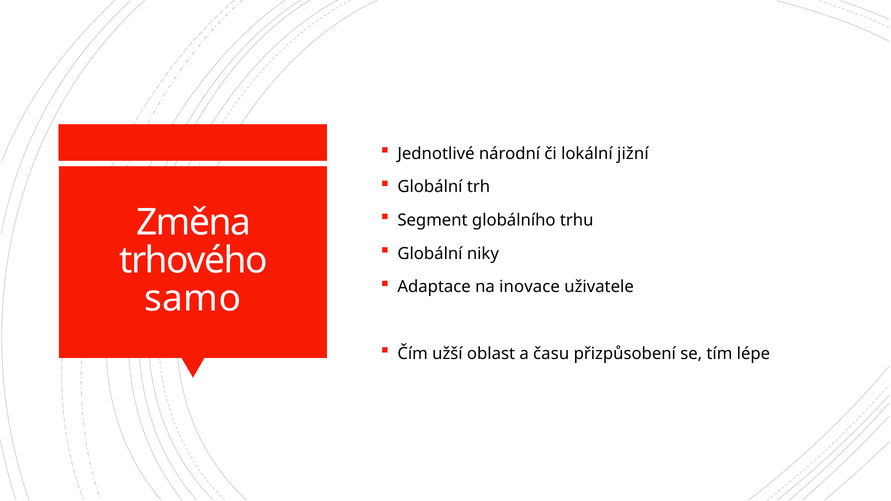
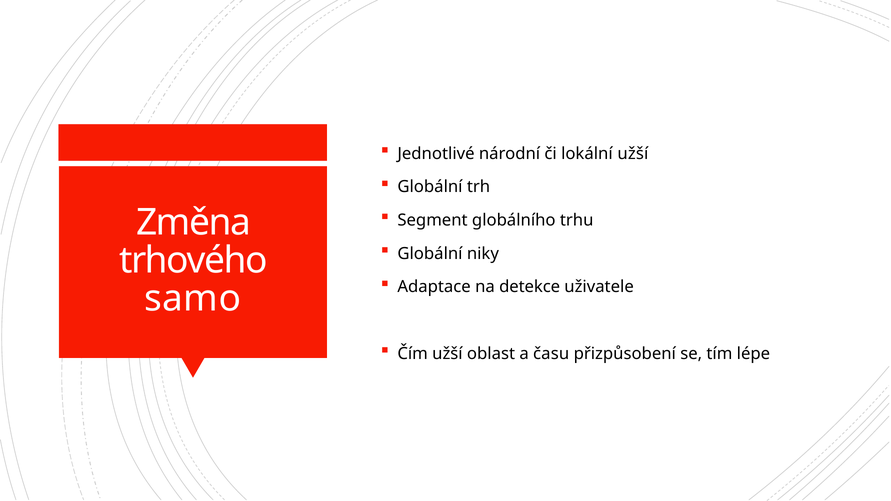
lokální jižní: jižní -> užší
inovace: inovace -> detekce
